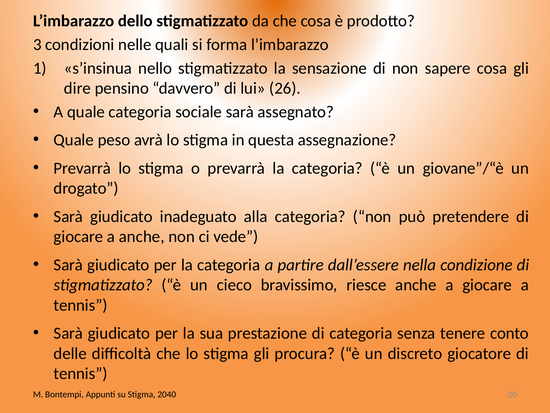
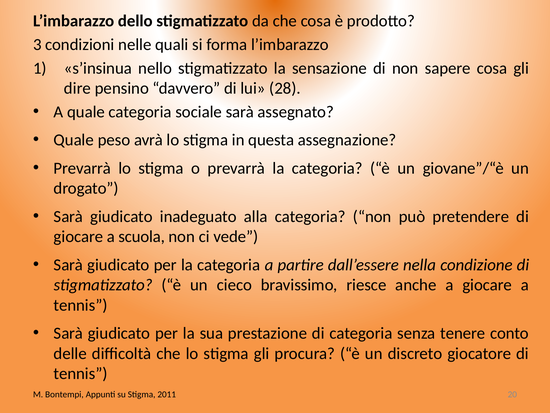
26: 26 -> 28
a anche: anche -> scuola
2040: 2040 -> 2011
